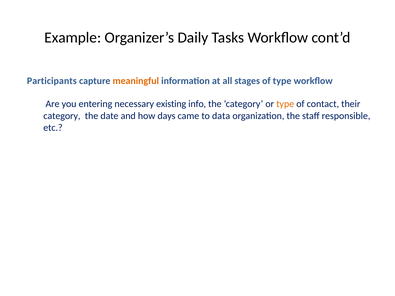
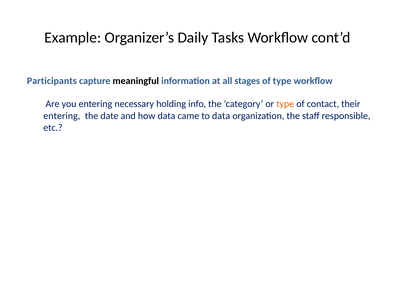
meaningful colour: orange -> black
existing: existing -> holding
category at (62, 116): category -> entering
how days: days -> data
